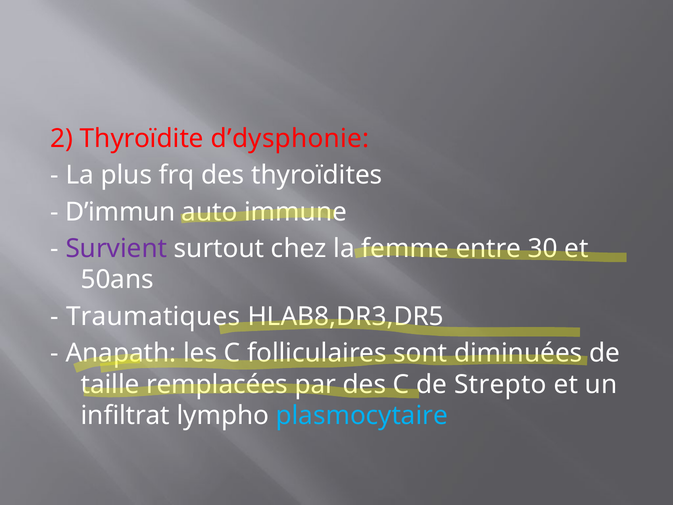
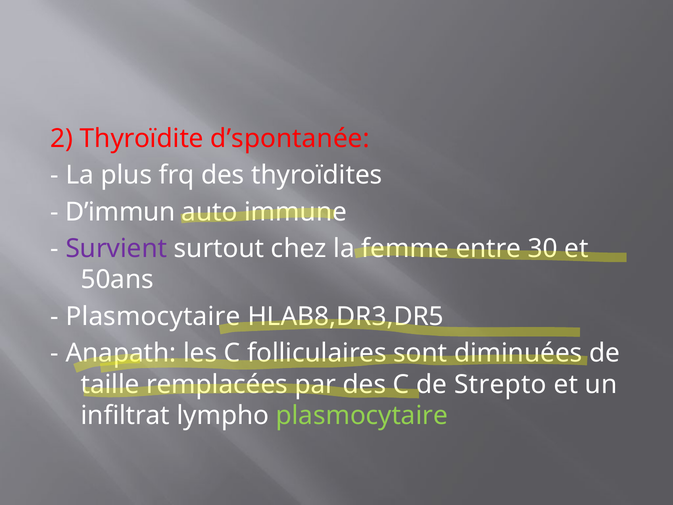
d’dysphonie: d’dysphonie -> d’spontanée
Traumatiques at (153, 316): Traumatiques -> Plasmocytaire
plasmocytaire at (362, 416) colour: light blue -> light green
